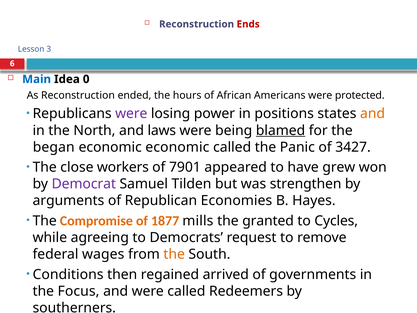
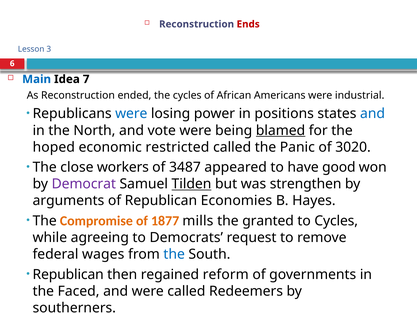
0: 0 -> 7
the hours: hours -> cycles
protected: protected -> industrial
were at (131, 114) colour: purple -> blue
and at (373, 114) colour: orange -> blue
laws: laws -> vote
began: began -> hoped
economic economic: economic -> restricted
3427: 3427 -> 3020
7901: 7901 -> 3487
grew: grew -> good
Tilden underline: none -> present
the at (174, 254) colour: orange -> blue
Conditions at (68, 274): Conditions -> Republican
arrived: arrived -> reform
Focus: Focus -> Faced
